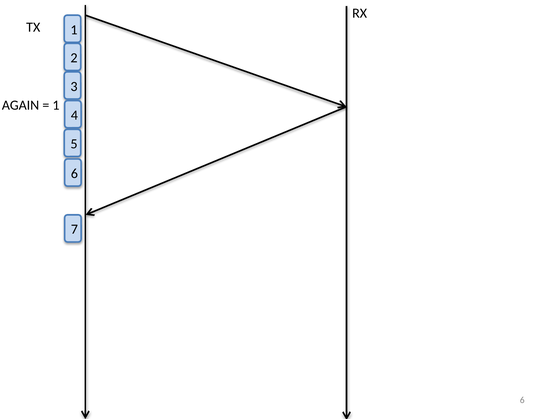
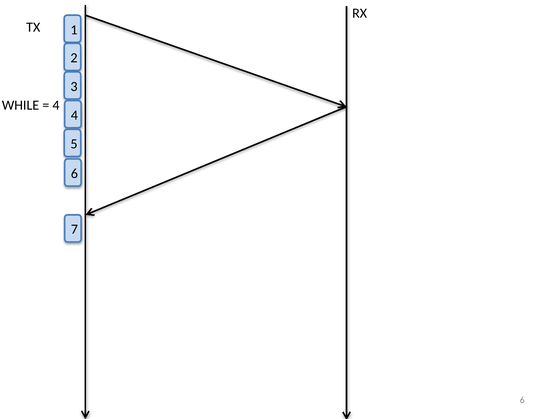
AGAIN: AGAIN -> WHILE
1 at (56, 105): 1 -> 4
